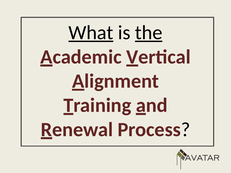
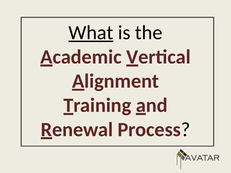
the underline: present -> none
